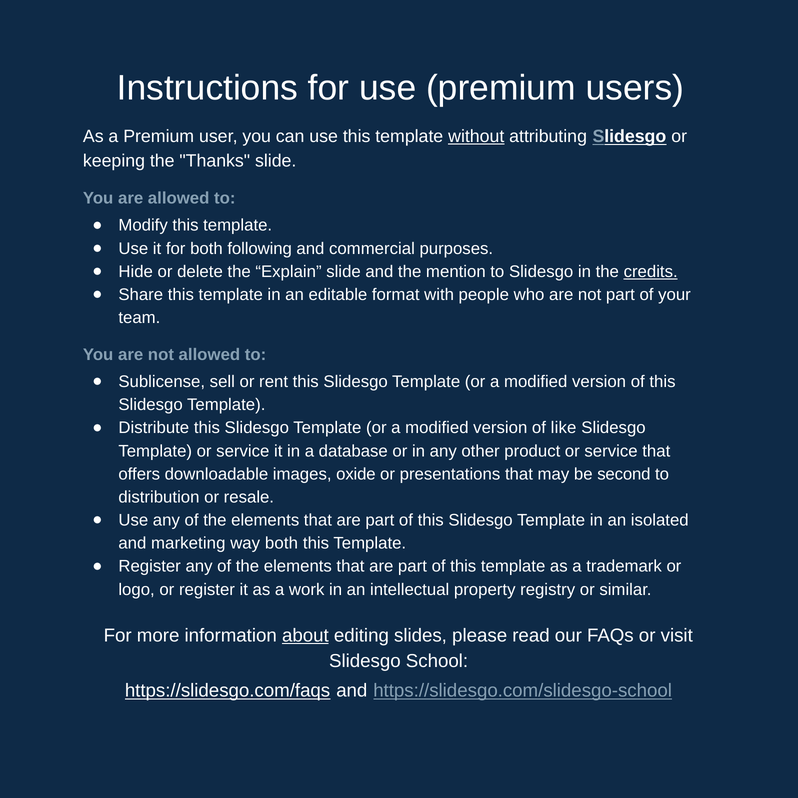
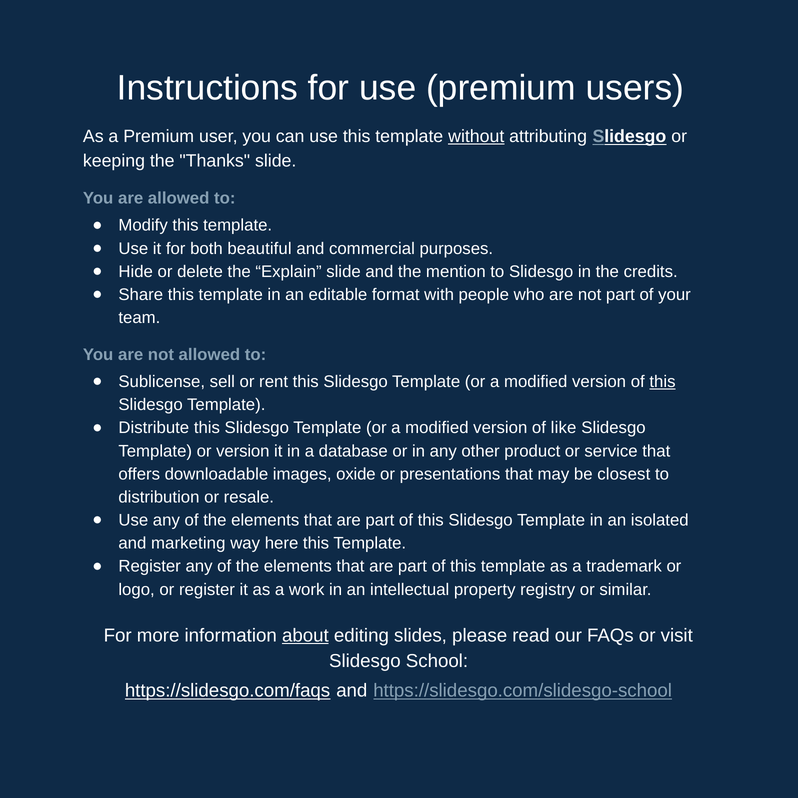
following: following -> beautiful
credits underline: present -> none
this at (662, 382) underline: none -> present
Template or service: service -> version
second: second -> closest
way both: both -> here
